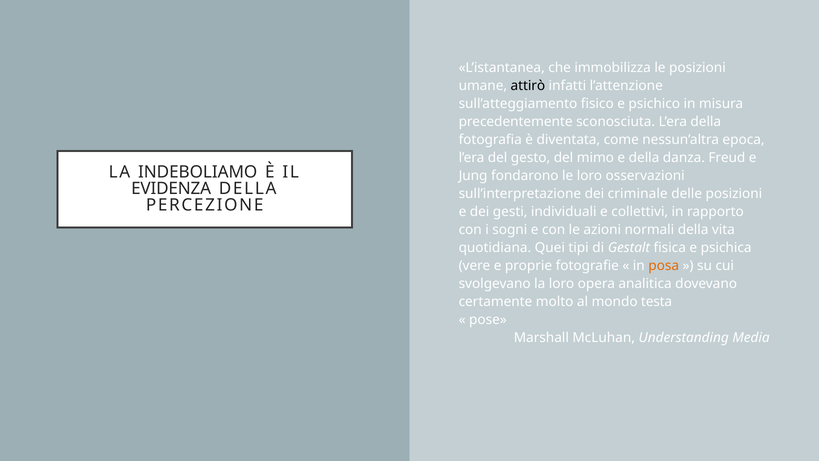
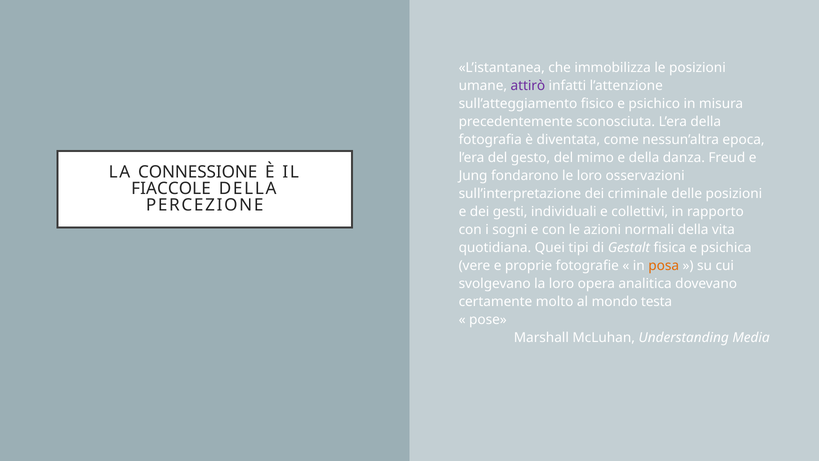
attirò colour: black -> purple
INDEBOLIAMO: INDEBOLIAMO -> CONNESSIONE
EVIDENZA: EVIDENZA -> FIACCOLE
